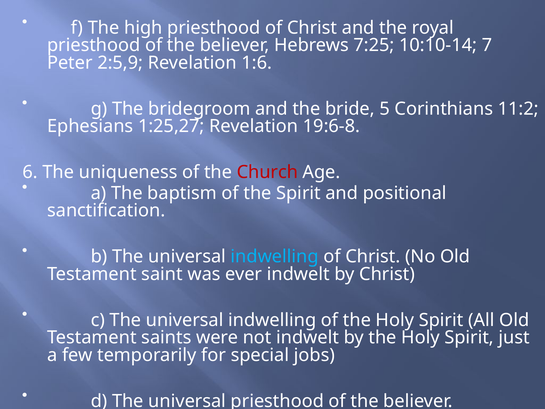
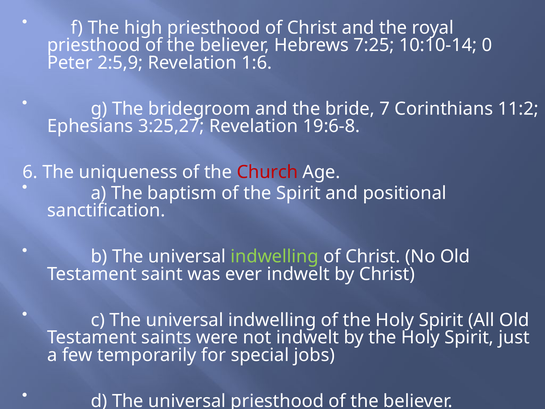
7: 7 -> 0
5: 5 -> 7
1:25,27: 1:25,27 -> 3:25,27
indwelling at (275, 256) colour: light blue -> light green
